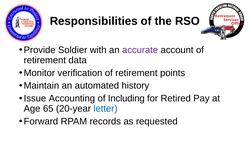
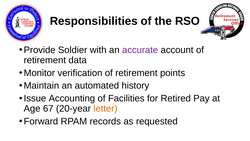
Including: Including -> Facilities
65: 65 -> 67
letter colour: blue -> orange
